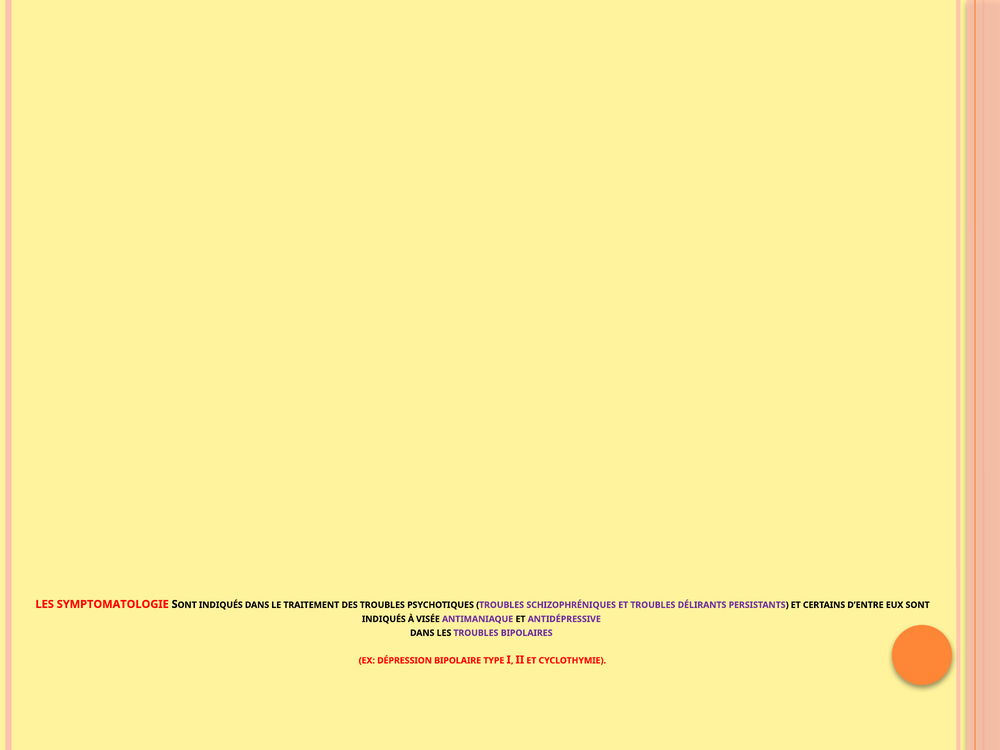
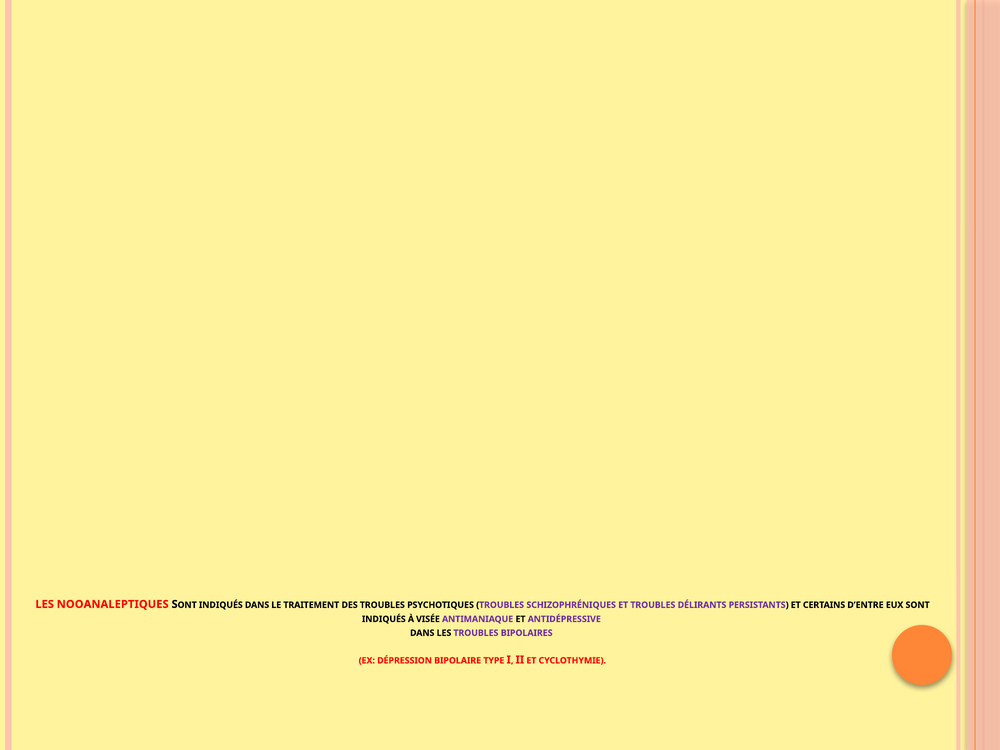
SYMPTOMATOLOGIE: SYMPTOMATOLOGIE -> NOOANALEPTIQUES
